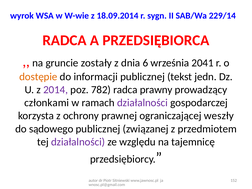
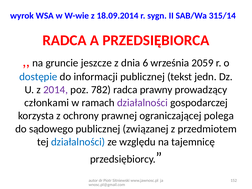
229/14: 229/14 -> 315/14
zostały: zostały -> jeszcze
2041: 2041 -> 2059
dostępie colour: orange -> blue
weszły: weszły -> polega
działalności at (78, 142) colour: purple -> blue
